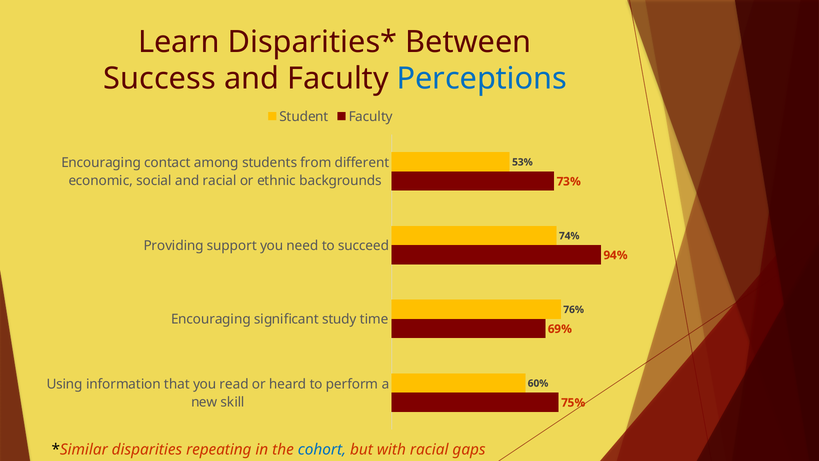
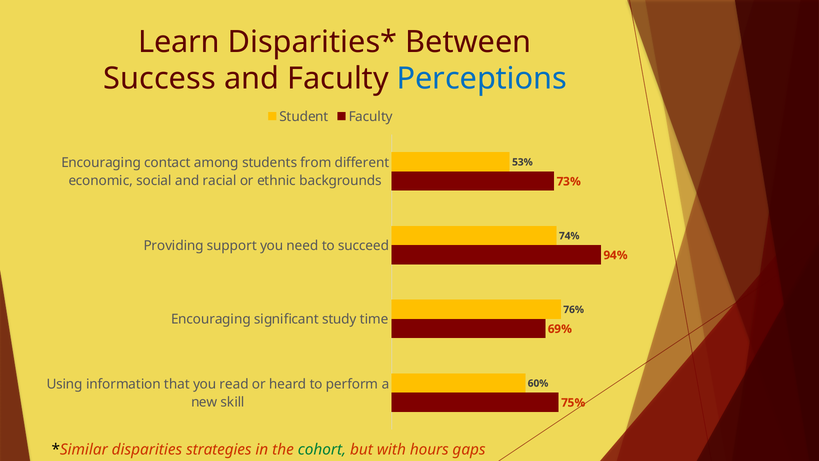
repeating: repeating -> strategies
cohort colour: blue -> green
with racial: racial -> hours
